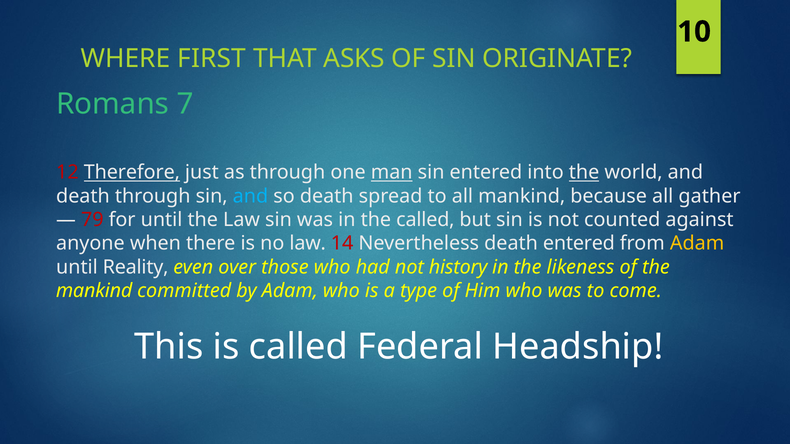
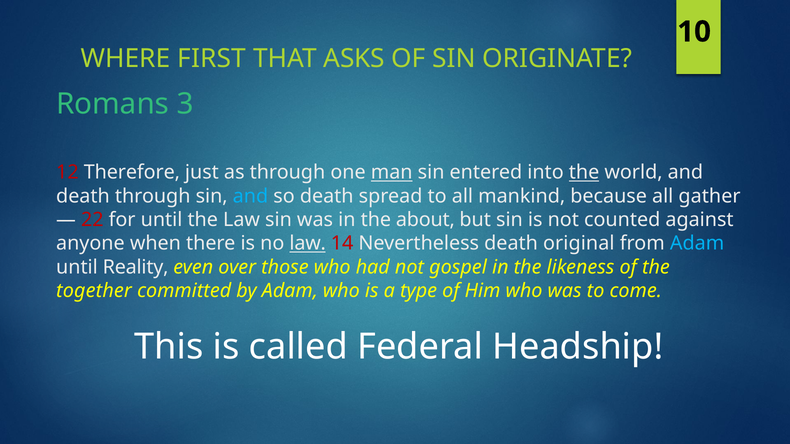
7: 7 -> 3
Therefore underline: present -> none
79: 79 -> 22
the called: called -> about
law at (308, 244) underline: none -> present
death entered: entered -> original
Adam at (697, 244) colour: yellow -> light blue
history: history -> gospel
mankind at (94, 291): mankind -> together
